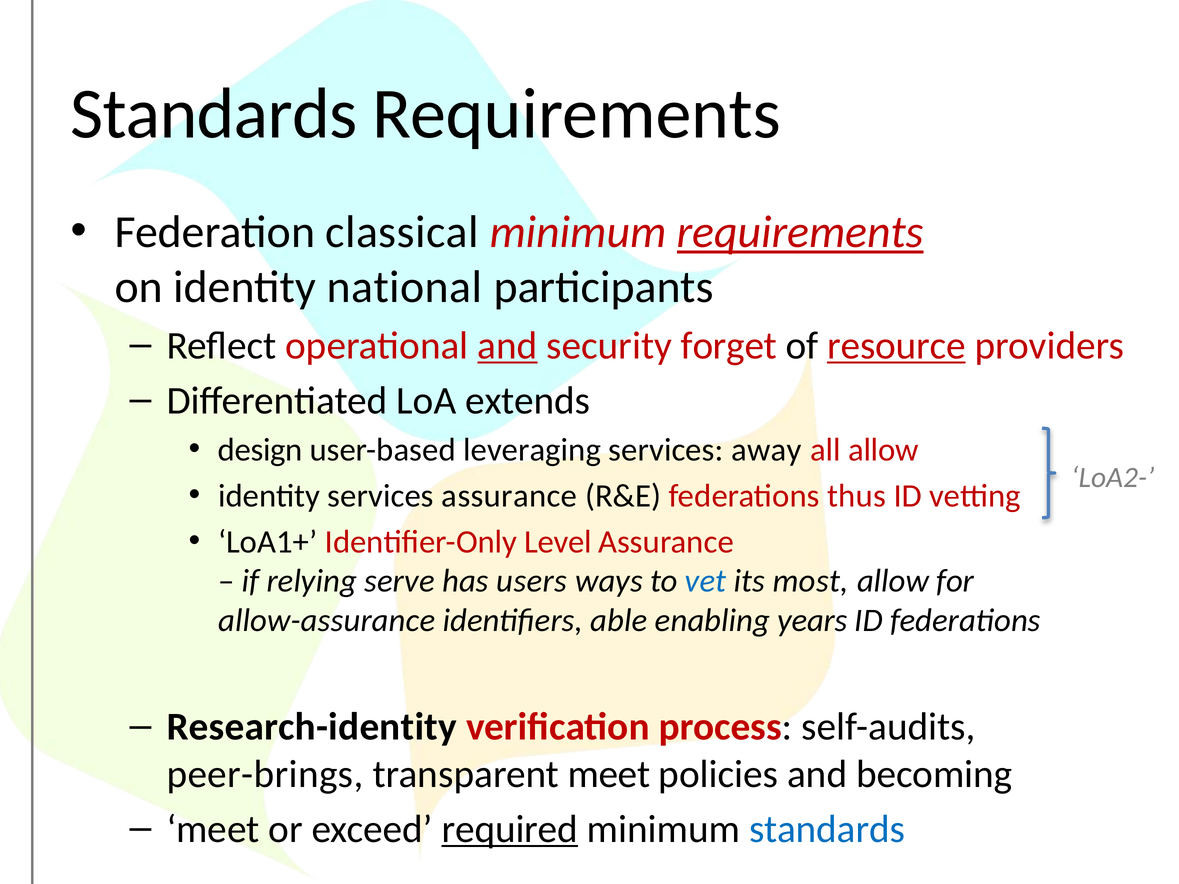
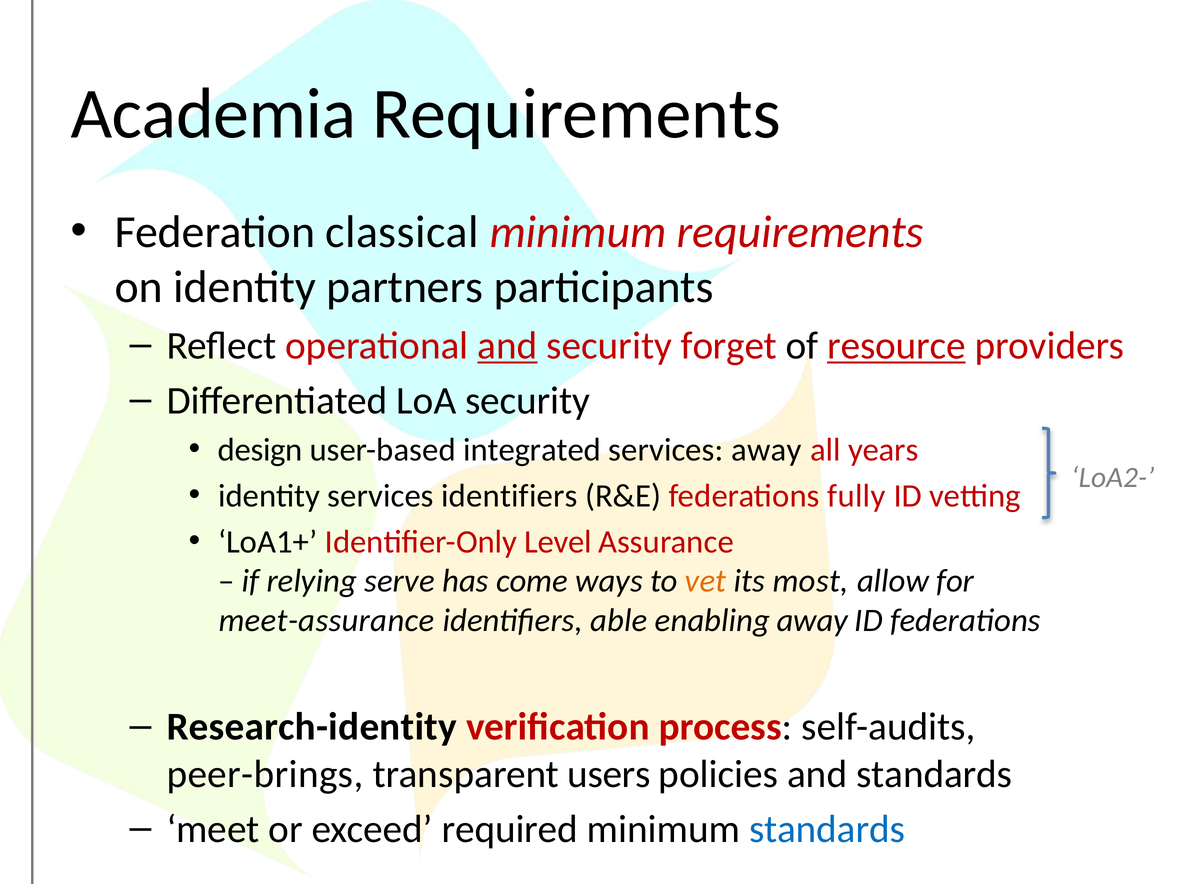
Standards at (214, 114): Standards -> Academia
requirements at (800, 232) underline: present -> none
national: national -> partners
LoA extends: extends -> security
leveraging: leveraging -> integrated
all allow: allow -> years
services assurance: assurance -> identifiers
thus: thus -> fully
users: users -> come
vet colour: blue -> orange
allow-assurance: allow-assurance -> meet-assurance
enabling years: years -> away
transparent meet: meet -> users
and becoming: becoming -> standards
required underline: present -> none
